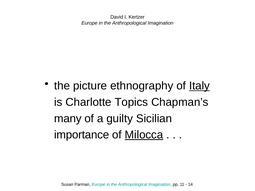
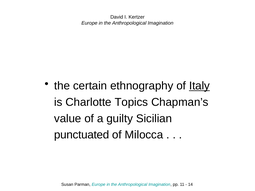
picture: picture -> certain
many: many -> value
importance: importance -> punctuated
Milocca underline: present -> none
